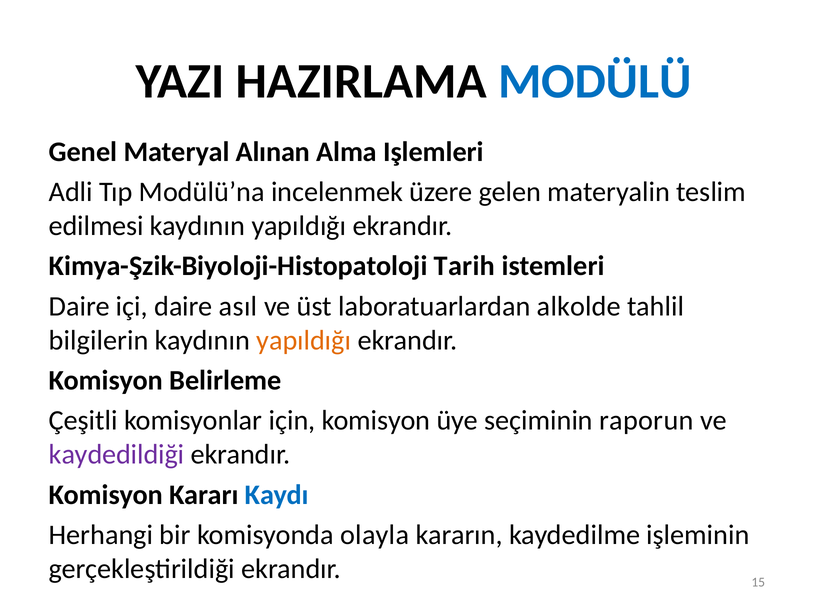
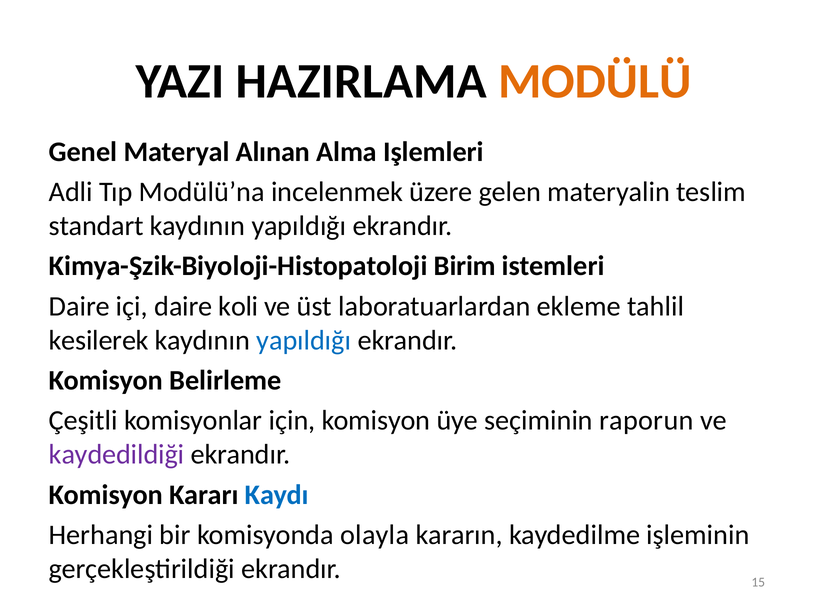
MODÜLÜ colour: blue -> orange
edilmesi: edilmesi -> standart
Tarih: Tarih -> Birim
asıl: asıl -> koli
alkolde: alkolde -> ekleme
bilgilerin: bilgilerin -> kesilerek
yapıldığı at (304, 340) colour: orange -> blue
